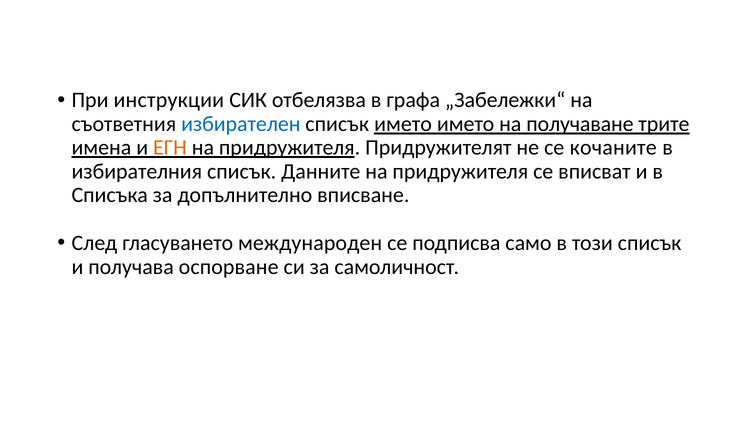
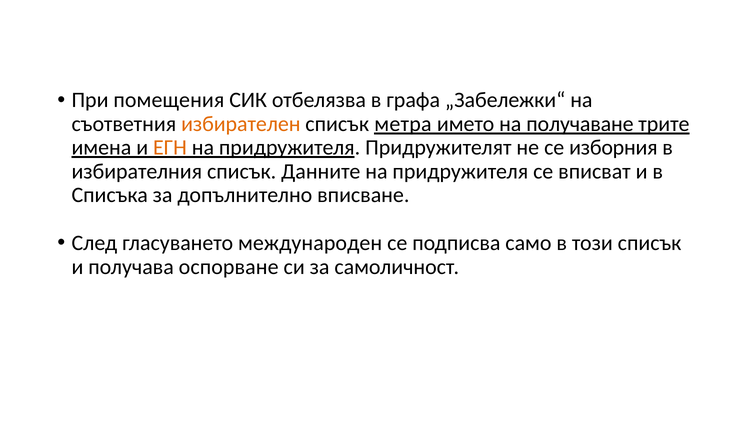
инструкции: инструкции -> помещения
избирателен colour: blue -> orange
списък името: името -> метра
кочаните: кочаните -> изборния
